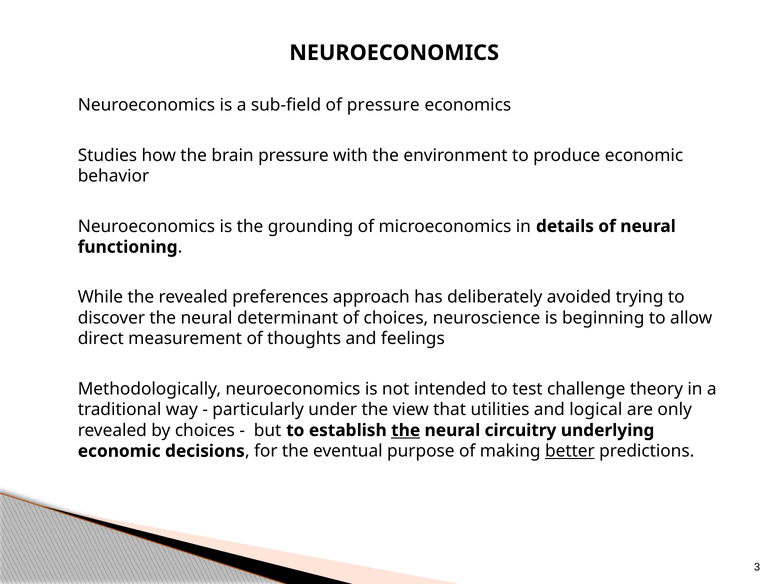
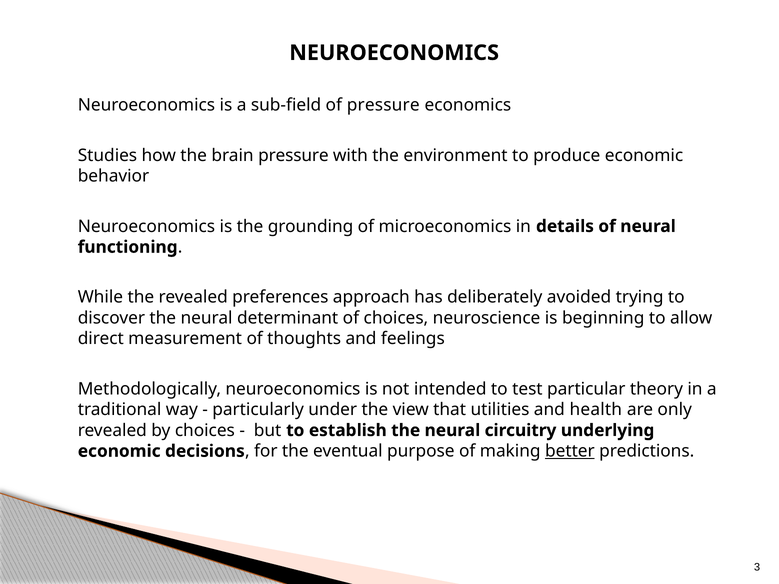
challenge: challenge -> particular
logical: logical -> health
the at (406, 431) underline: present -> none
